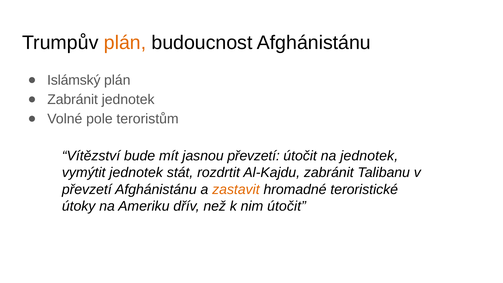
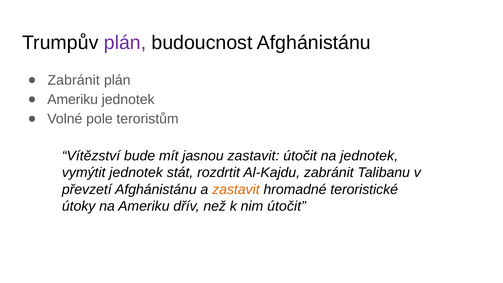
plán at (125, 43) colour: orange -> purple
Islámský at (74, 80): Islámský -> Zabránit
Zabránit at (73, 100): Zabránit -> Ameriku
jasnou převzetí: převzetí -> zastavit
